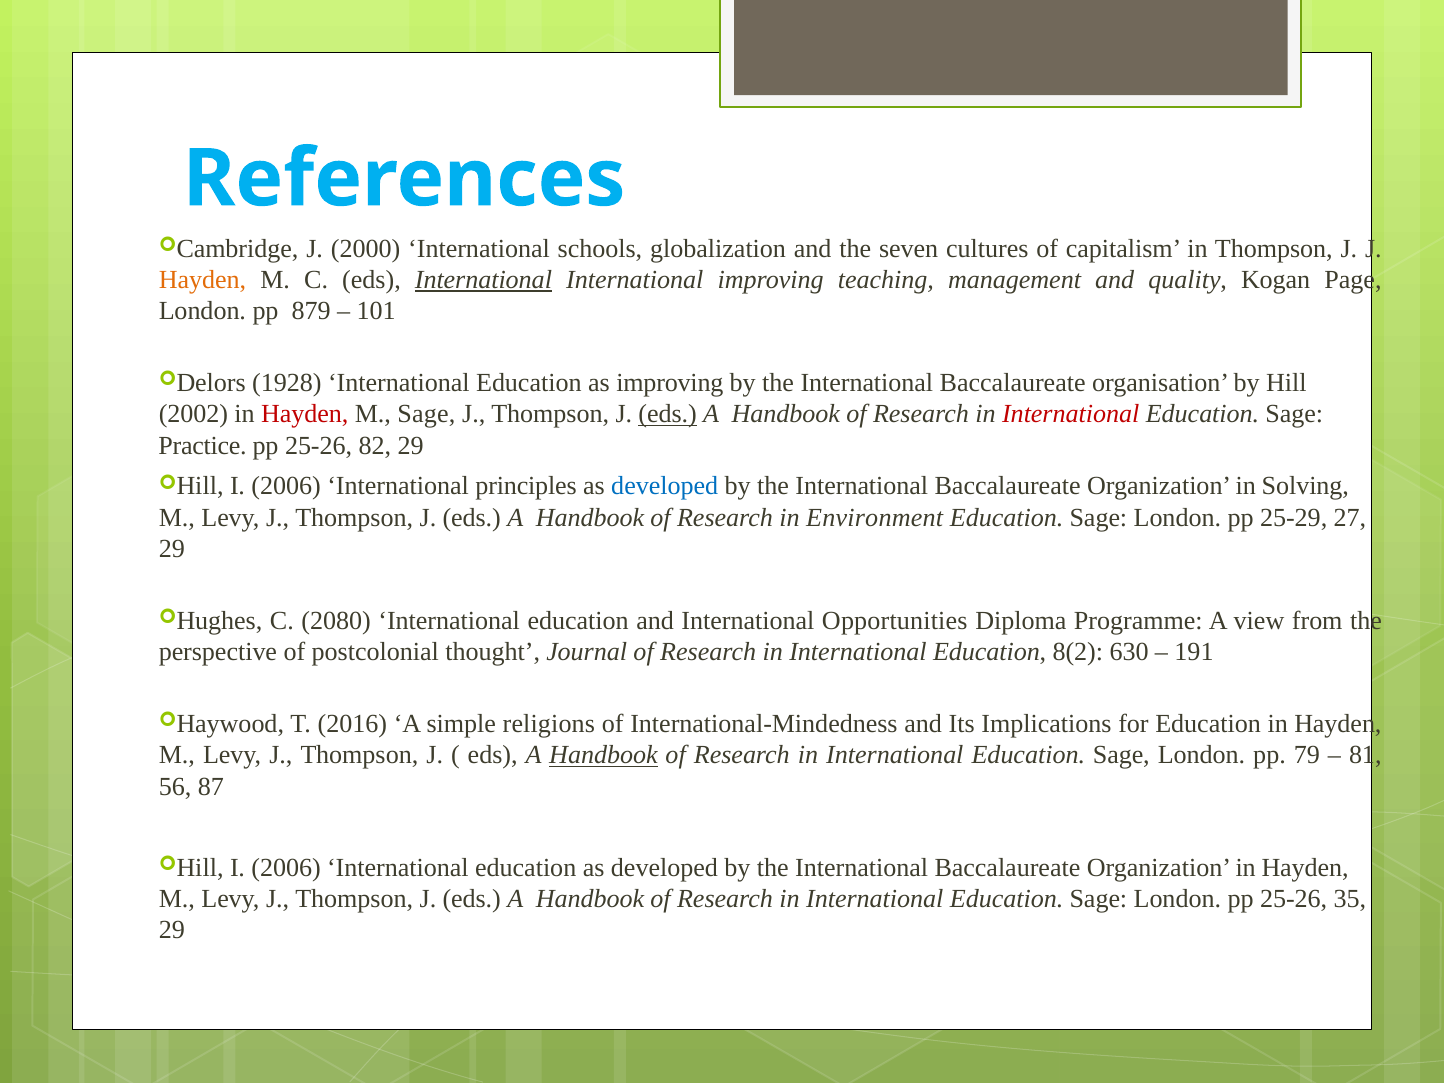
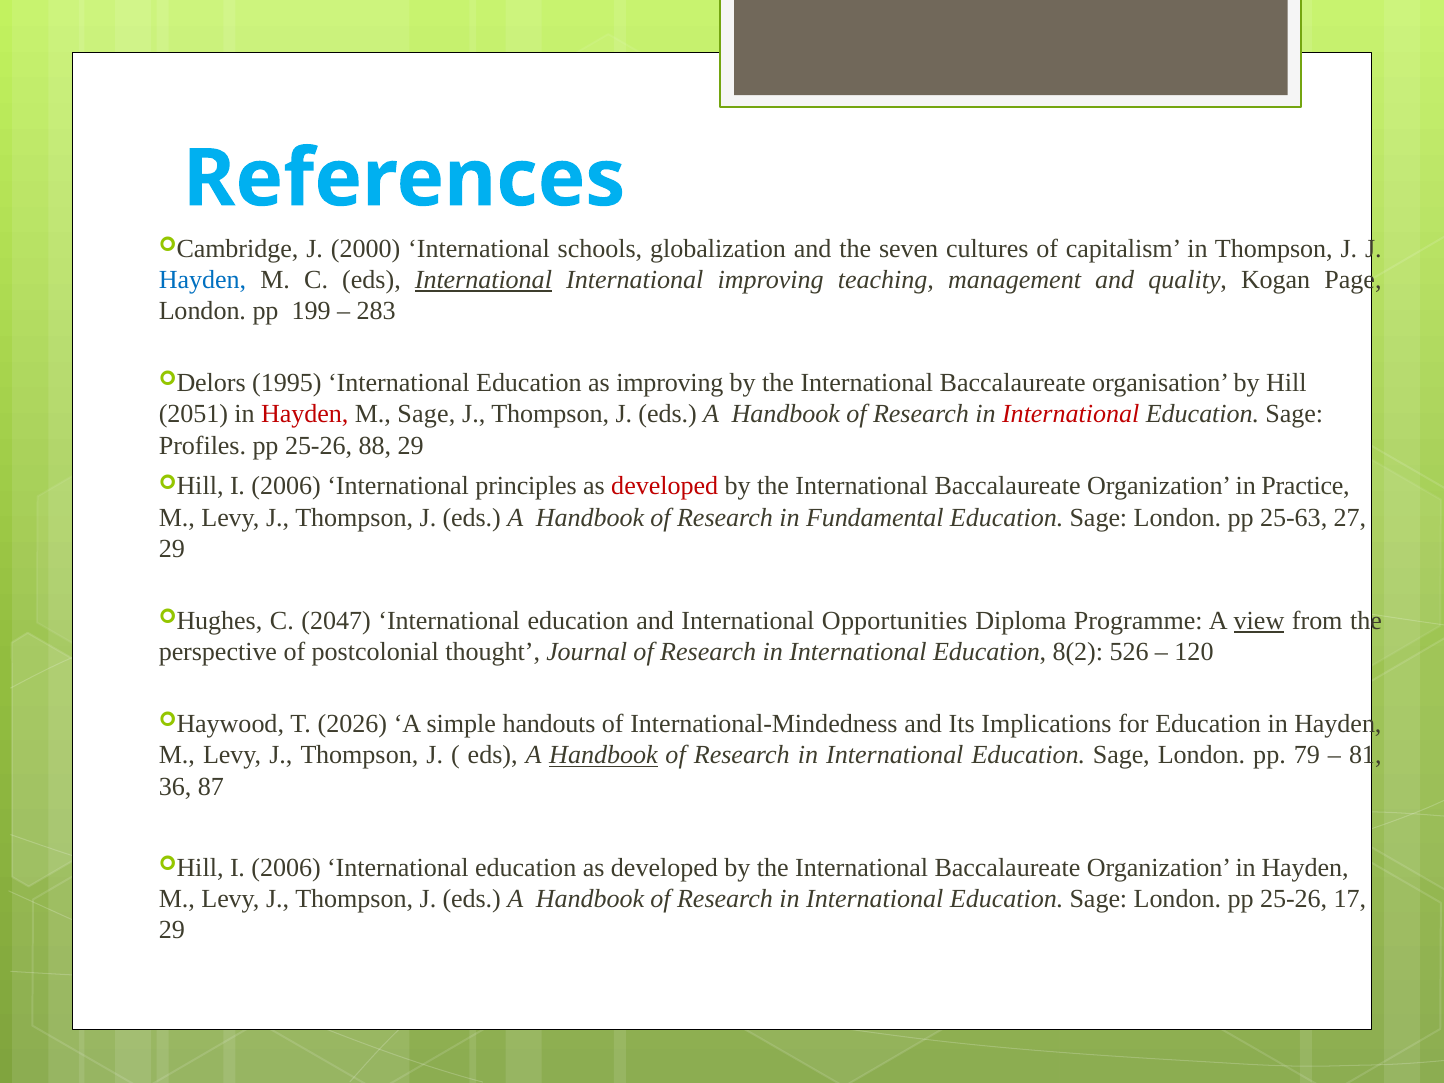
Hayden at (202, 280) colour: orange -> blue
879: 879 -> 199
101: 101 -> 283
1928: 1928 -> 1995
2002: 2002 -> 2051
eds at (668, 414) underline: present -> none
Practice: Practice -> Profiles
82: 82 -> 88
developed at (665, 486) colour: blue -> red
Solving: Solving -> Practice
Environment: Environment -> Fundamental
25-29: 25-29 -> 25-63
2080: 2080 -> 2047
view underline: none -> present
630: 630 -> 526
191: 191 -> 120
2016: 2016 -> 2026
religions: religions -> handouts
56: 56 -> 36
35: 35 -> 17
